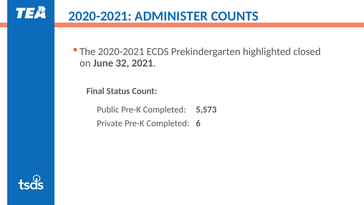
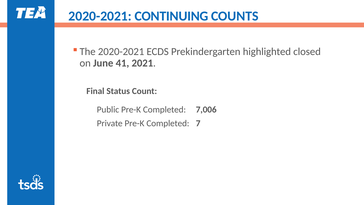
ADMINISTER: ADMINISTER -> CONTINUING
32: 32 -> 41
5,573: 5,573 -> 7,006
6: 6 -> 7
